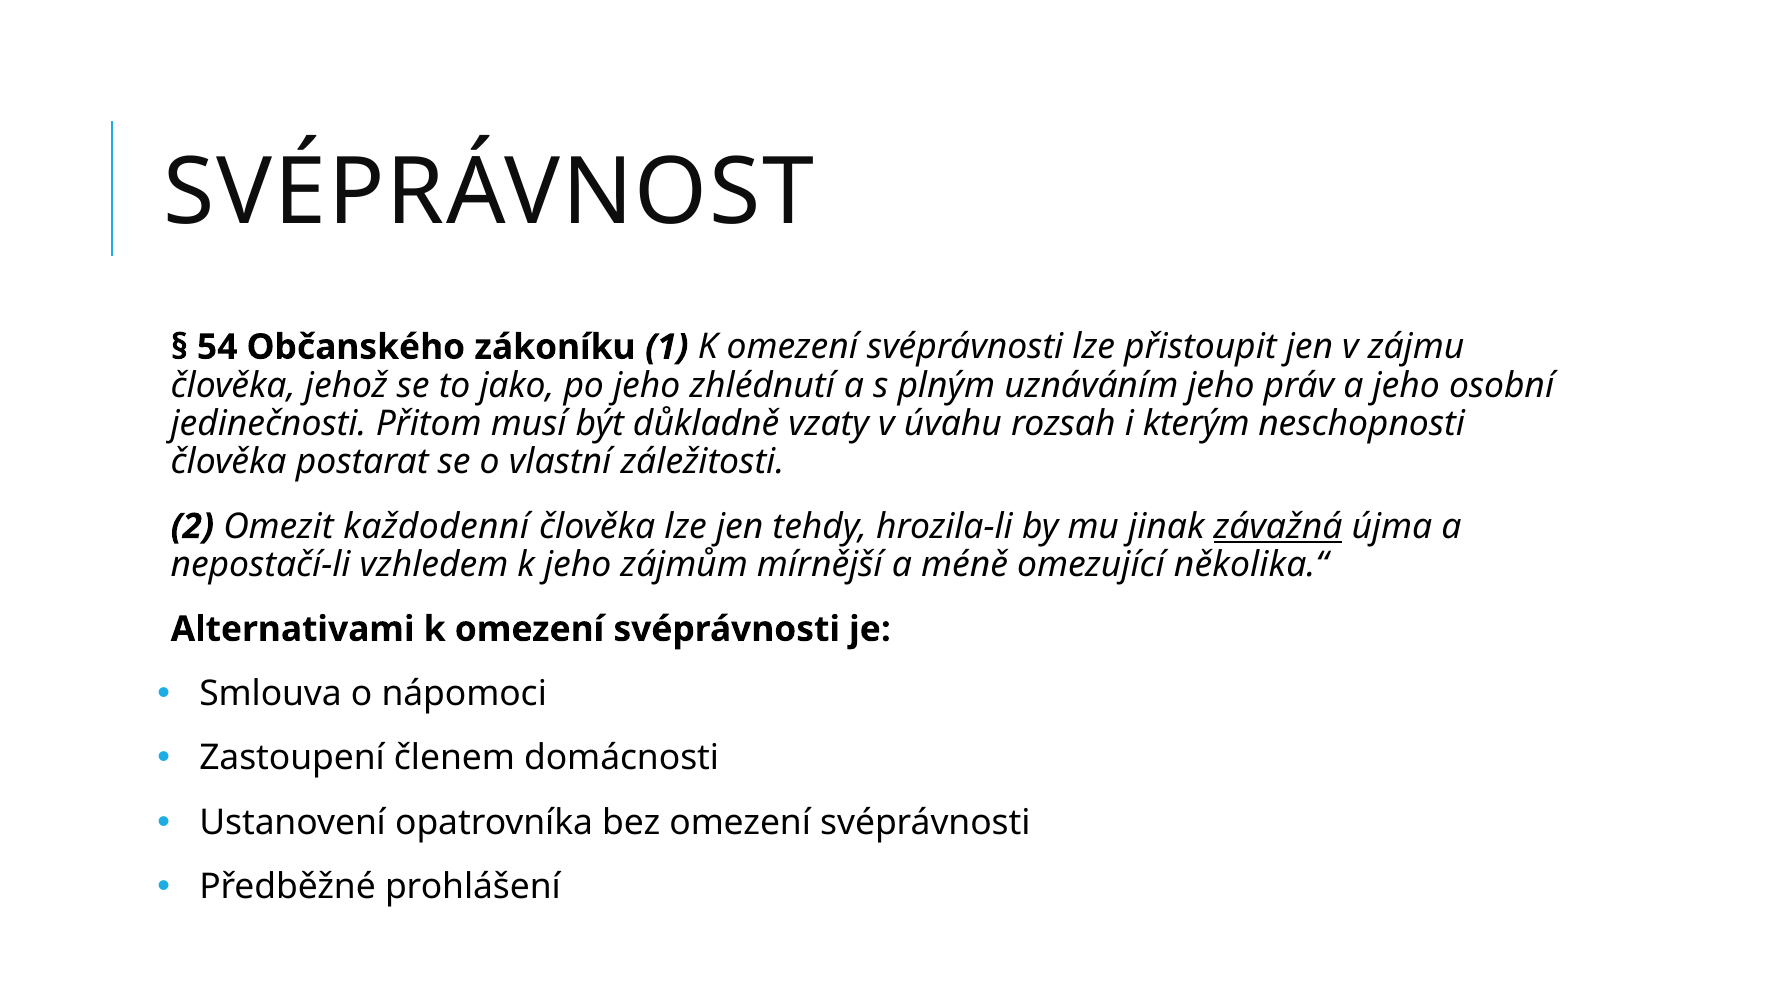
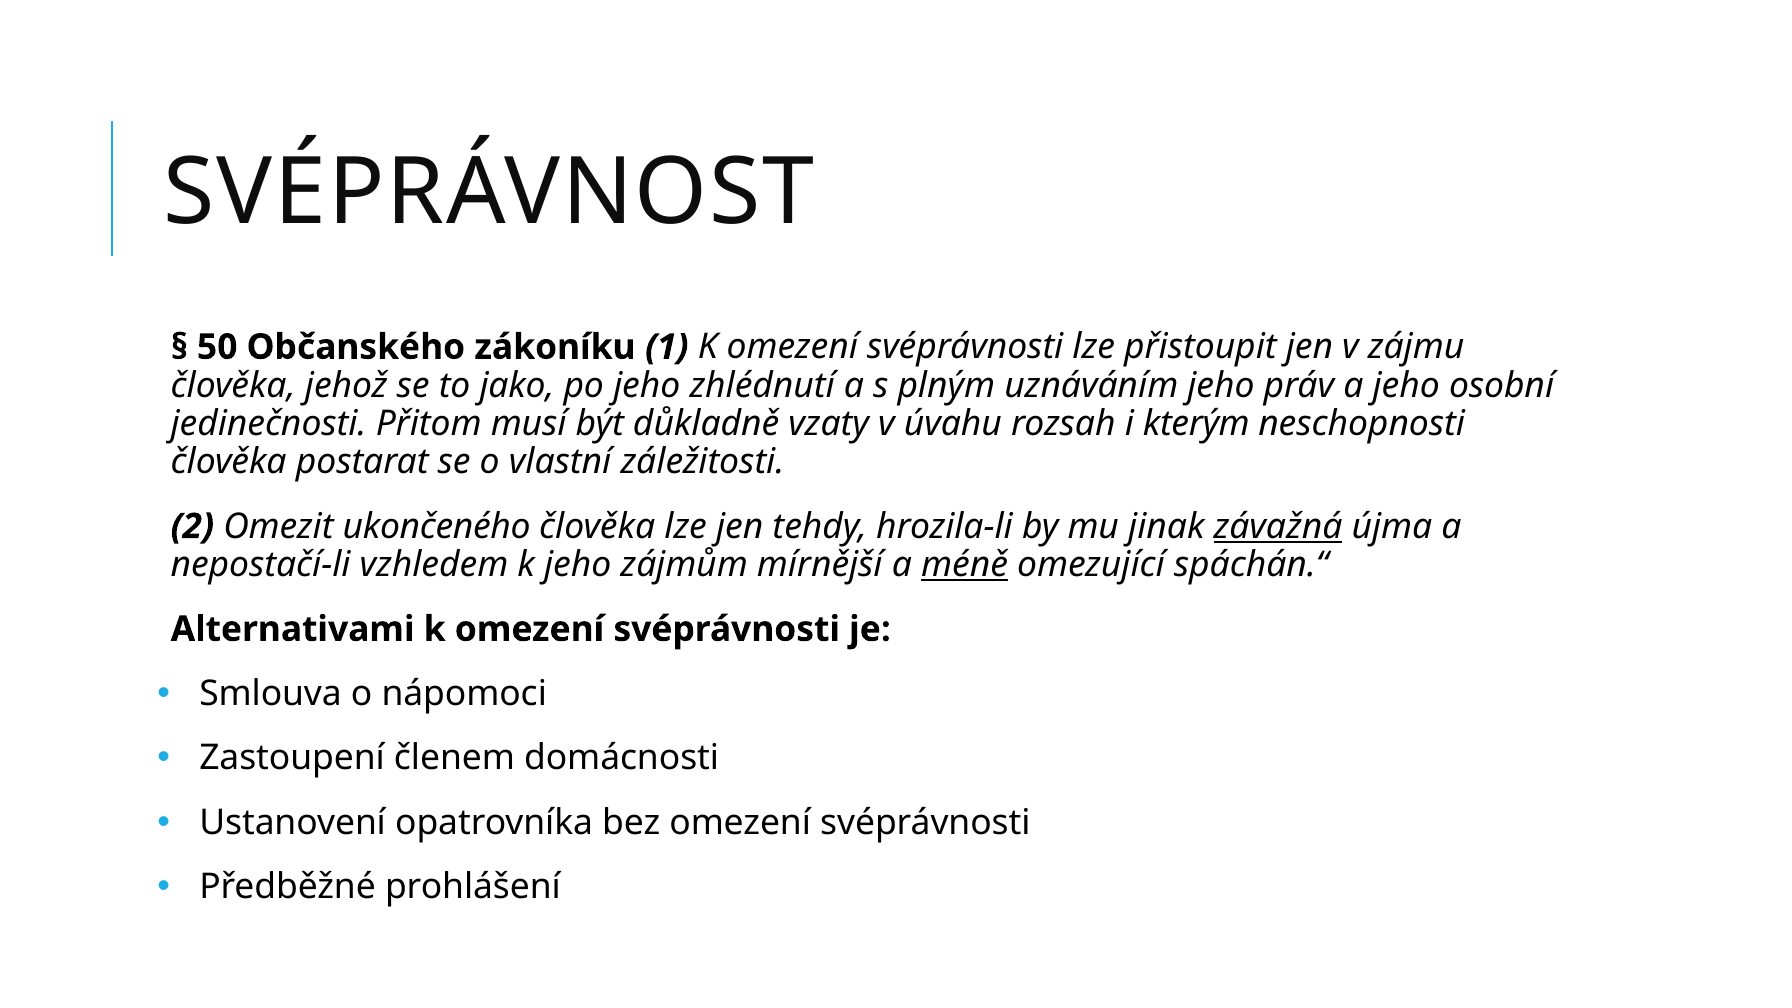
54: 54 -> 50
každodenní: každodenní -> ukončeného
méně underline: none -> present
několika.“: několika.“ -> spáchán.“
